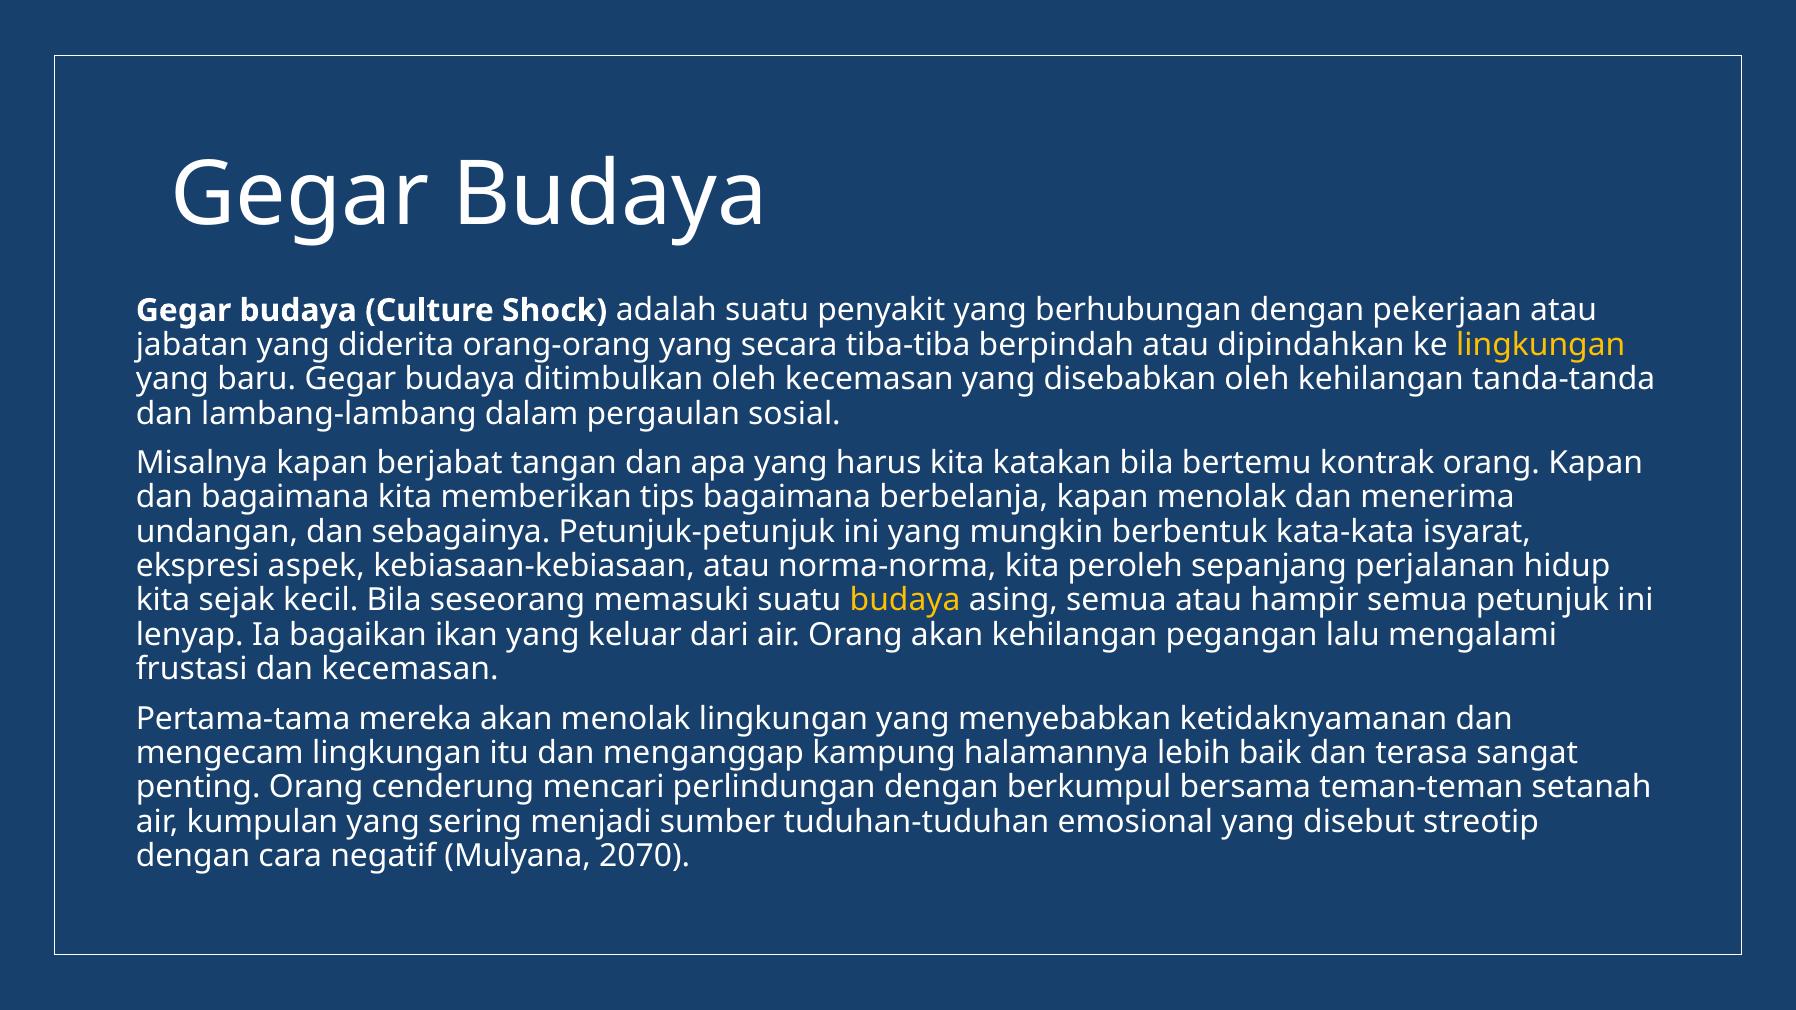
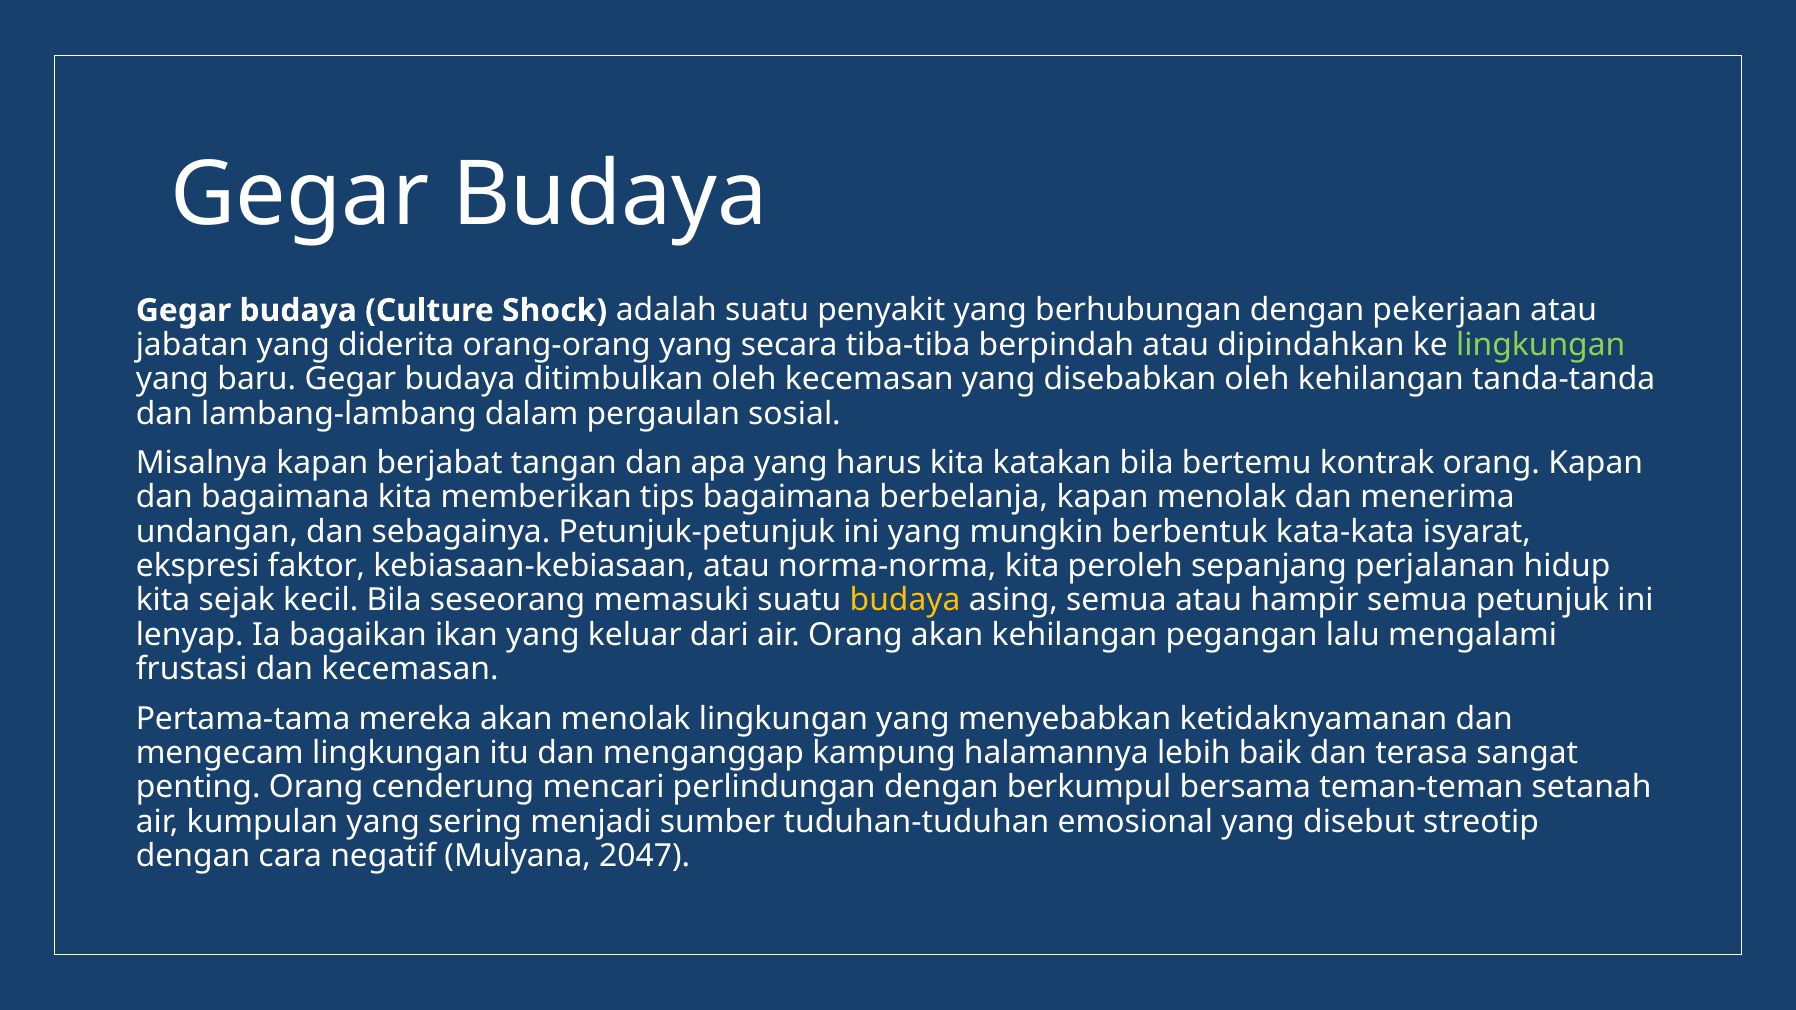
lingkungan at (1541, 345) colour: yellow -> light green
aspek: aspek -> faktor
2070: 2070 -> 2047
